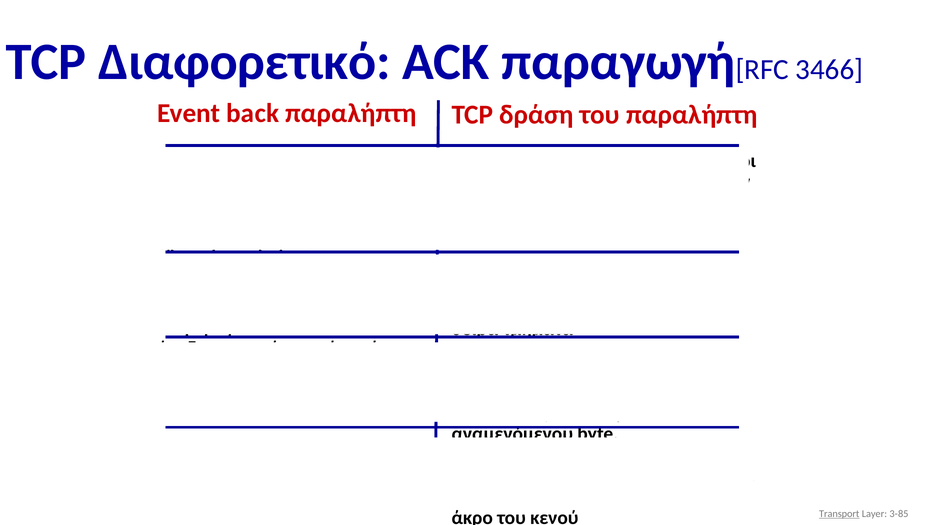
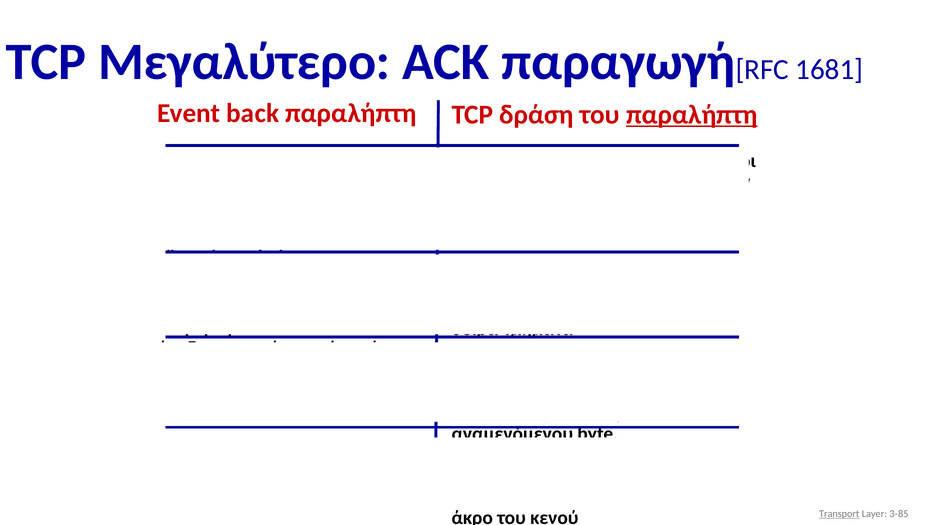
TCP Διαφορετικό: Διαφορετικό -> Μεγαλύτερο
3466: 3466 -> 1681
παραλήπτη at (692, 115) underline: none -> present
